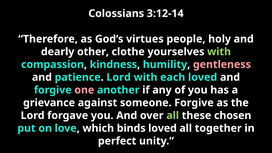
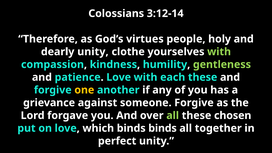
dearly other: other -> unity
gentleness colour: pink -> light green
patience Lord: Lord -> Love
each loved: loved -> these
one colour: pink -> yellow
binds loved: loved -> binds
